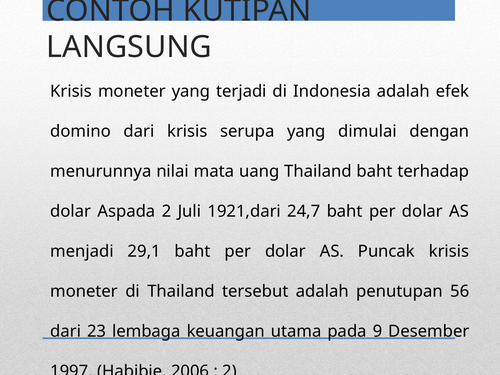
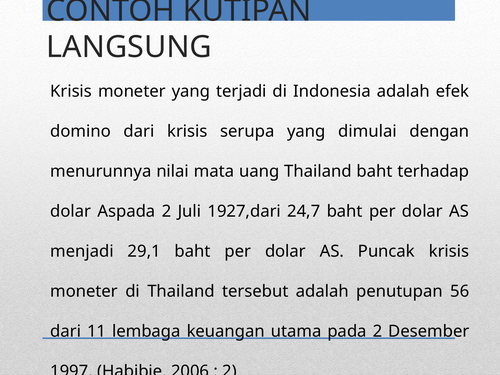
1921,dari: 1921,dari -> 1927,dari
23: 23 -> 11
pada 9: 9 -> 2
